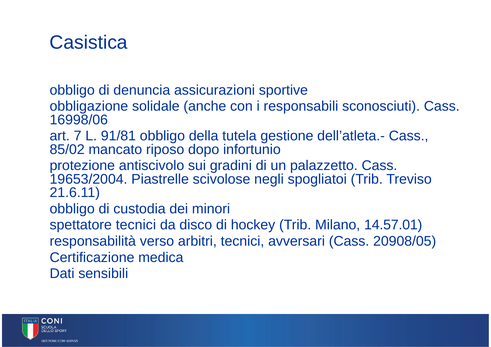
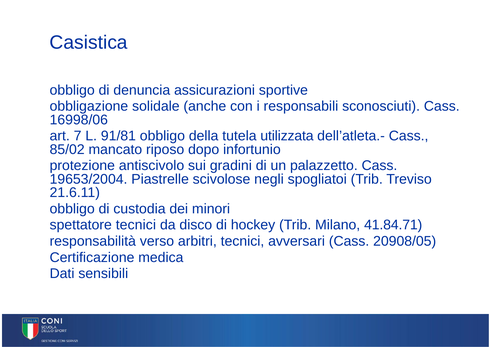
gestione: gestione -> utilizzata
14.57.01: 14.57.01 -> 41.84.71
